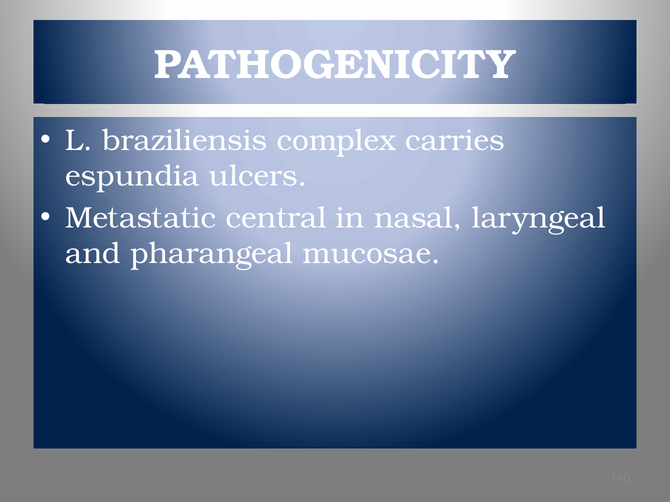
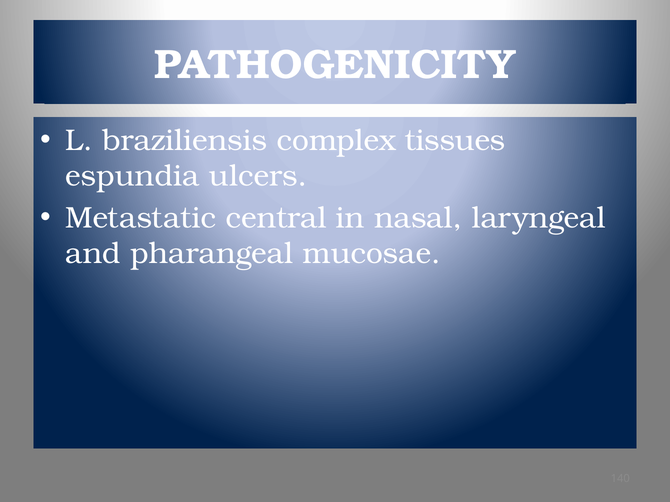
carries: carries -> tissues
